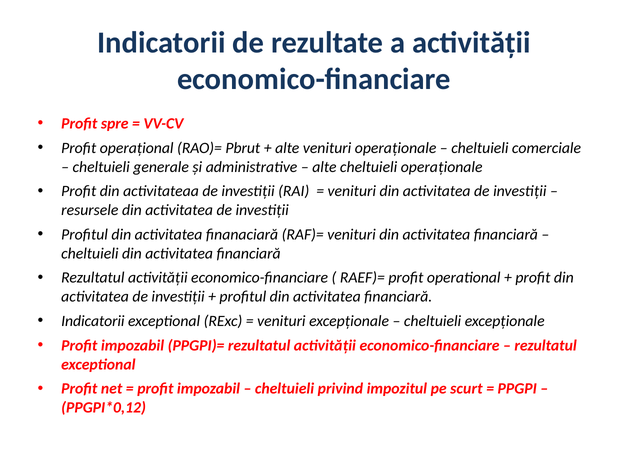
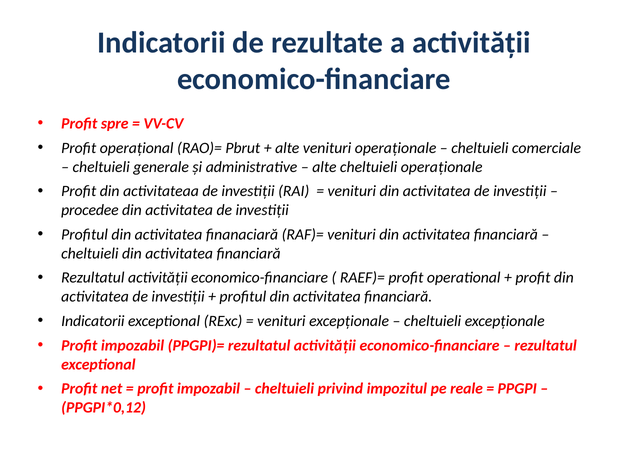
resursele: resursele -> procedee
scurt: scurt -> reale
